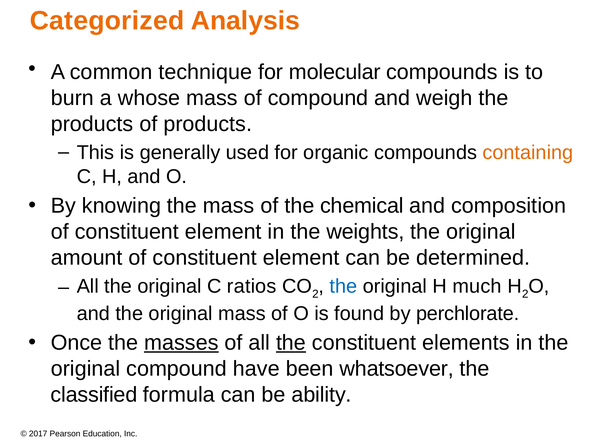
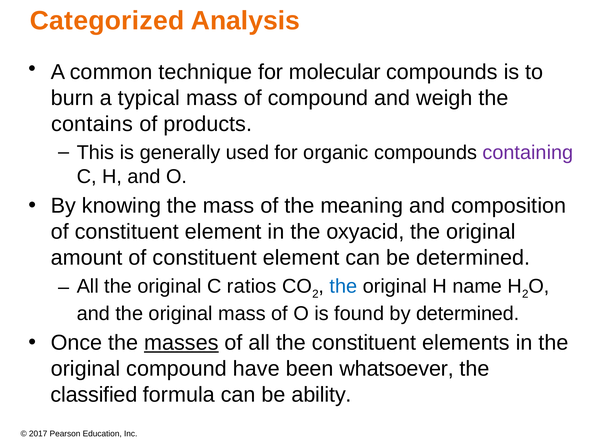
whose: whose -> typical
products at (92, 124): products -> contains
containing colour: orange -> purple
chemical: chemical -> meaning
weights: weights -> oxyacid
much: much -> name
by perchlorate: perchlorate -> determined
the at (291, 343) underline: present -> none
